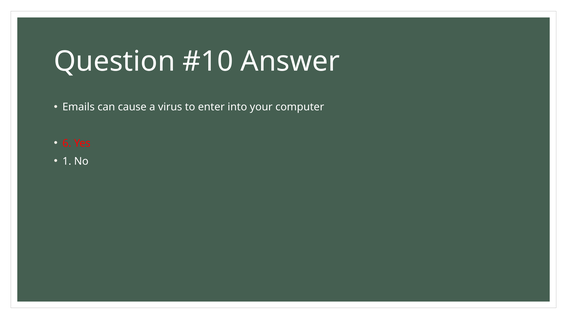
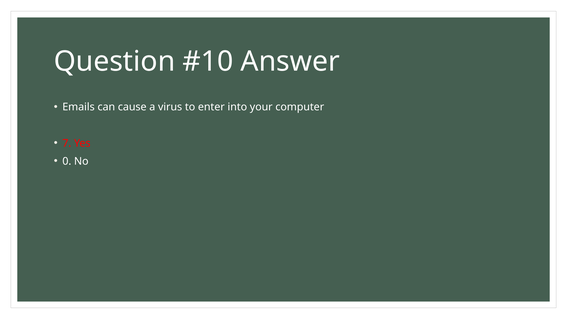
6: 6 -> 7
1: 1 -> 0
